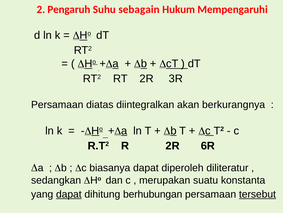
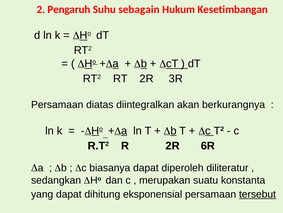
Mempengaruhi: Mempengaruhi -> Kesetimbangan
dapat at (69, 194) underline: present -> none
berhubungan: berhubungan -> eksponensial
